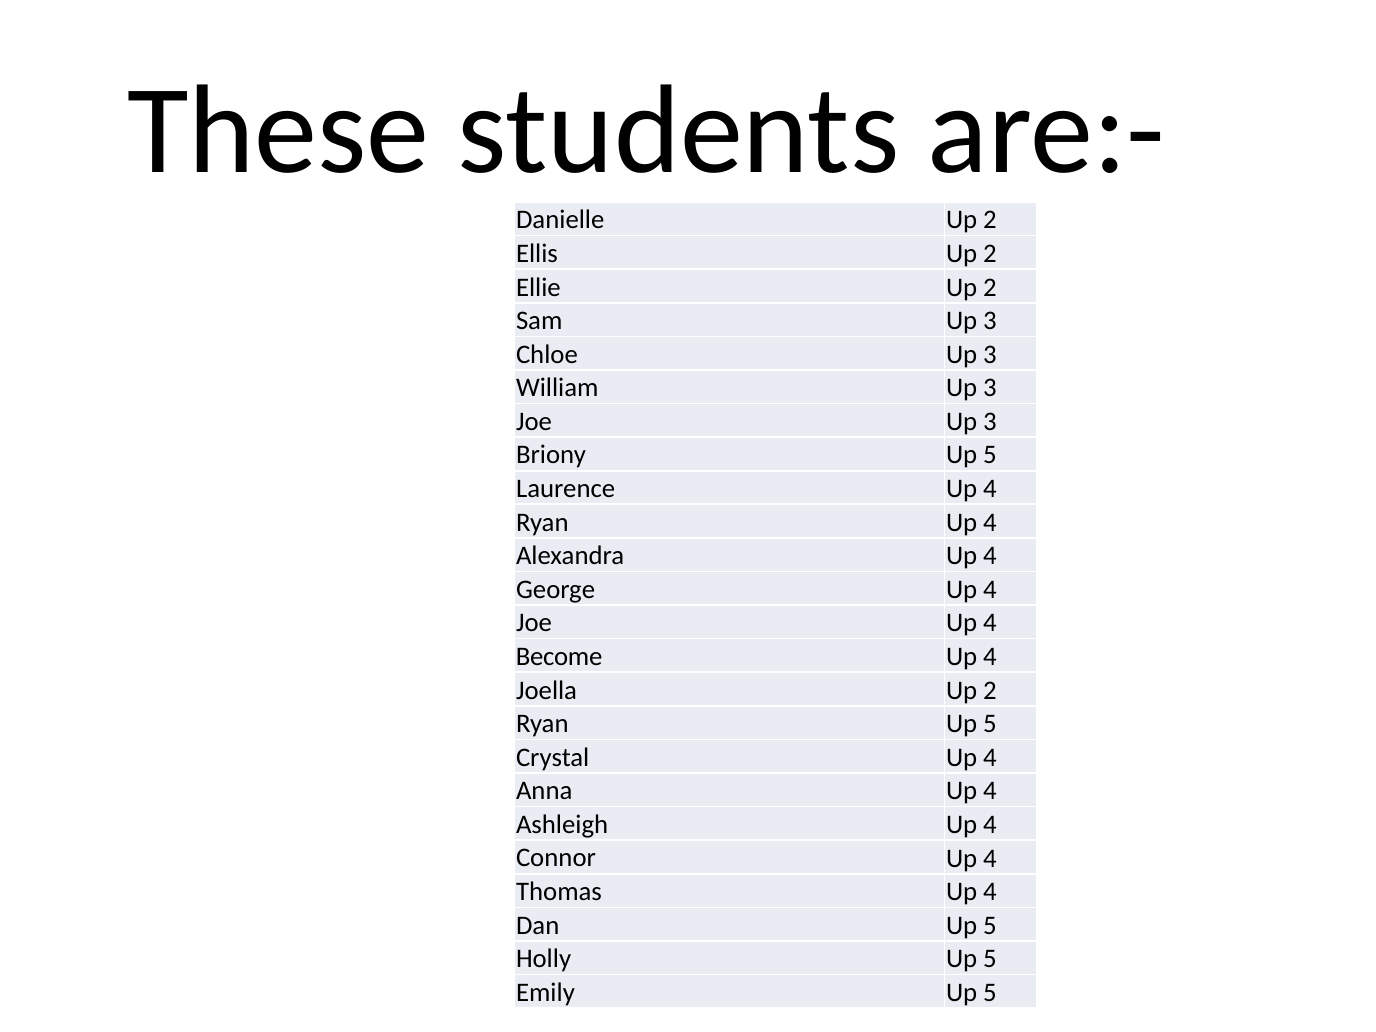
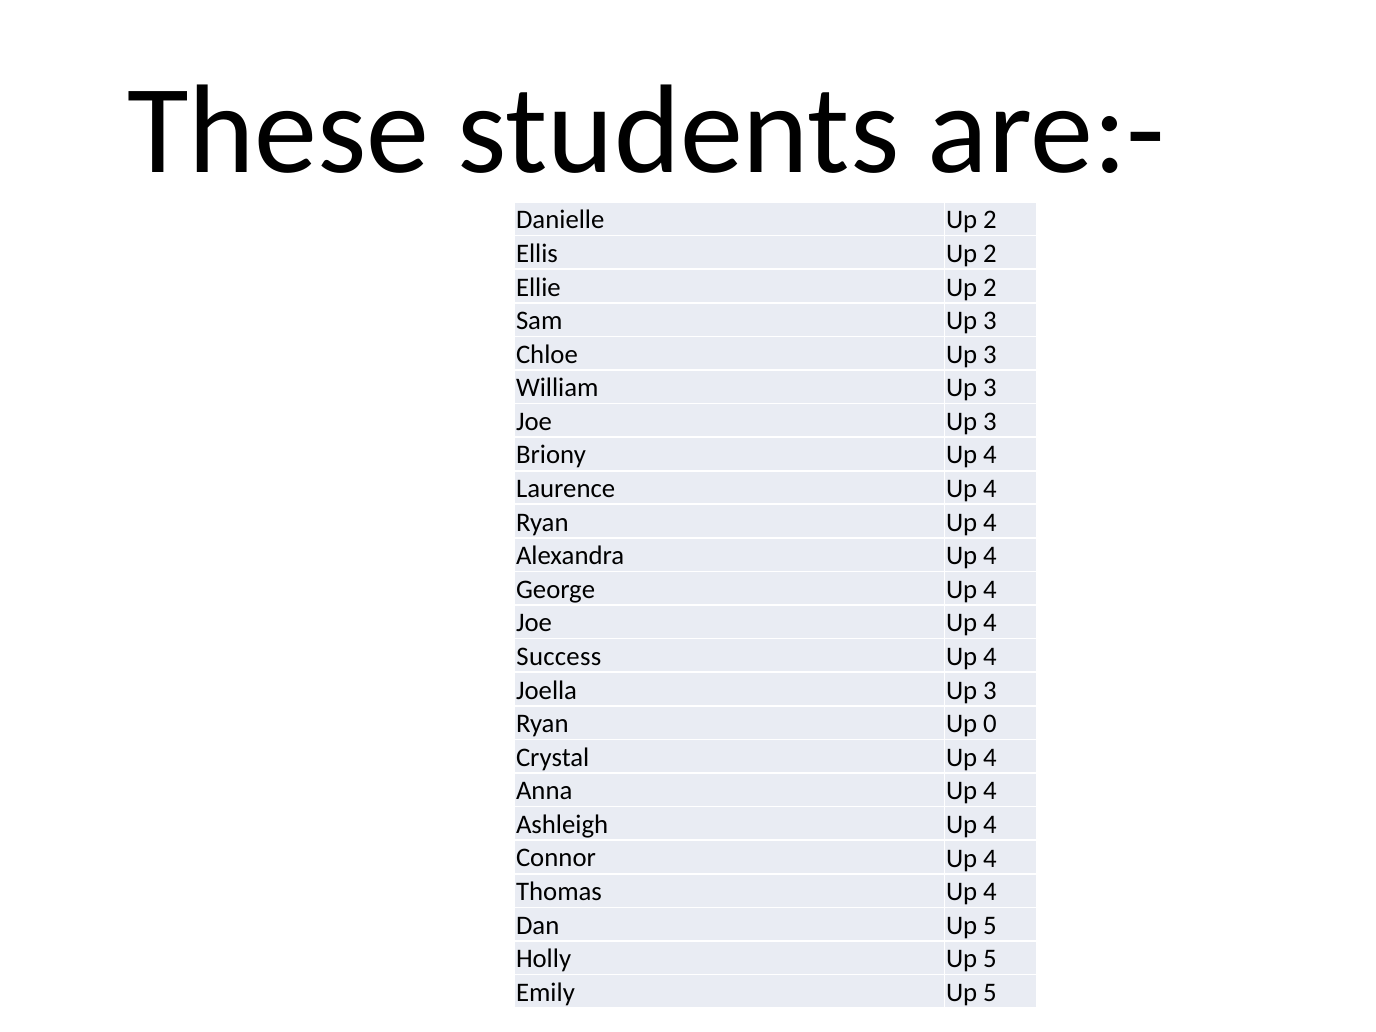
Briony Up 5: 5 -> 4
Become: Become -> Success
Joella Up 2: 2 -> 3
Ryan Up 5: 5 -> 0
